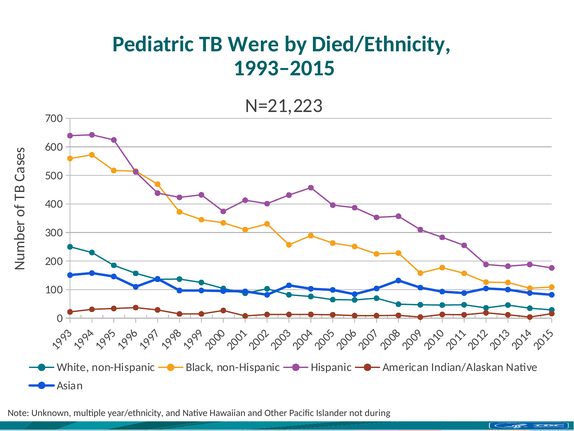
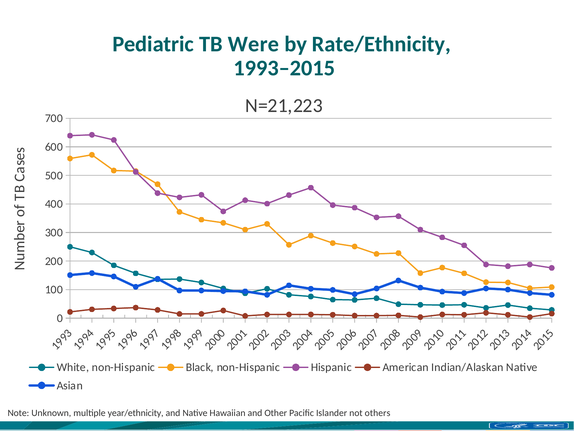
Died/Ethnicity: Died/Ethnicity -> Rate/Ethnicity
during: during -> others
